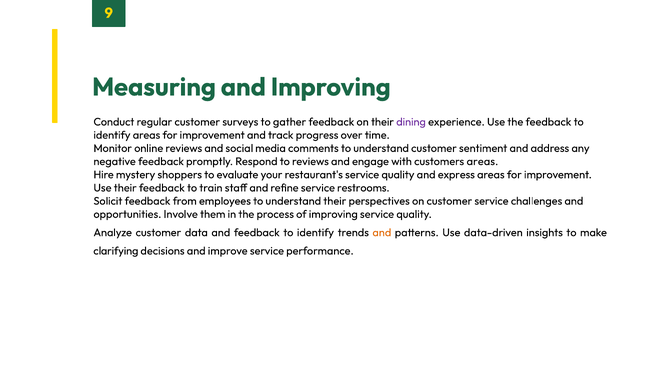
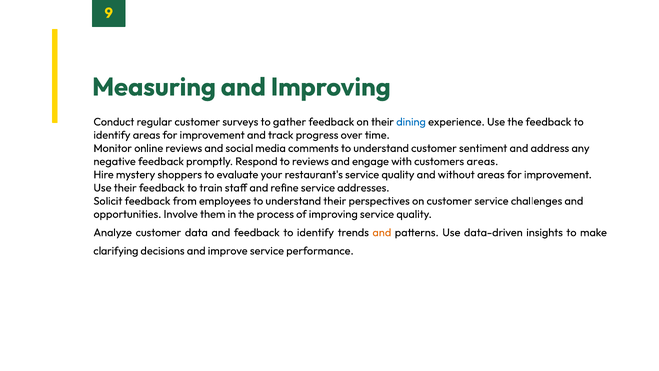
dining colour: purple -> blue
express: express -> without
restrooms: restrooms -> addresses
